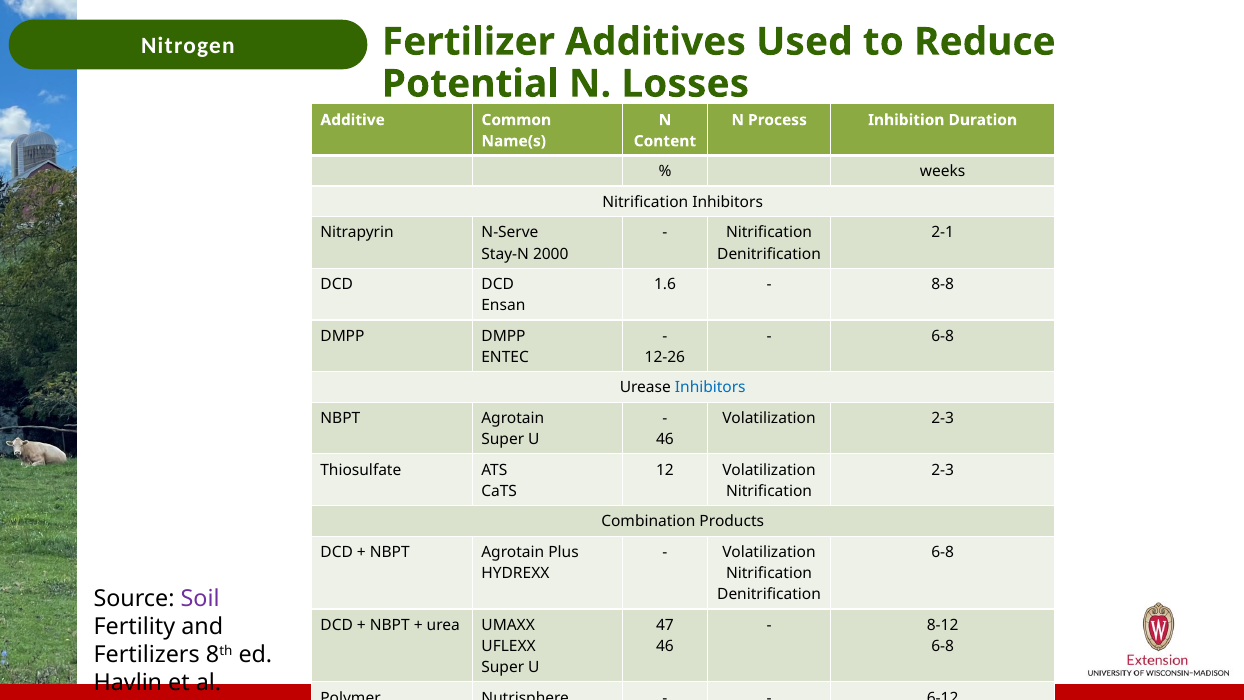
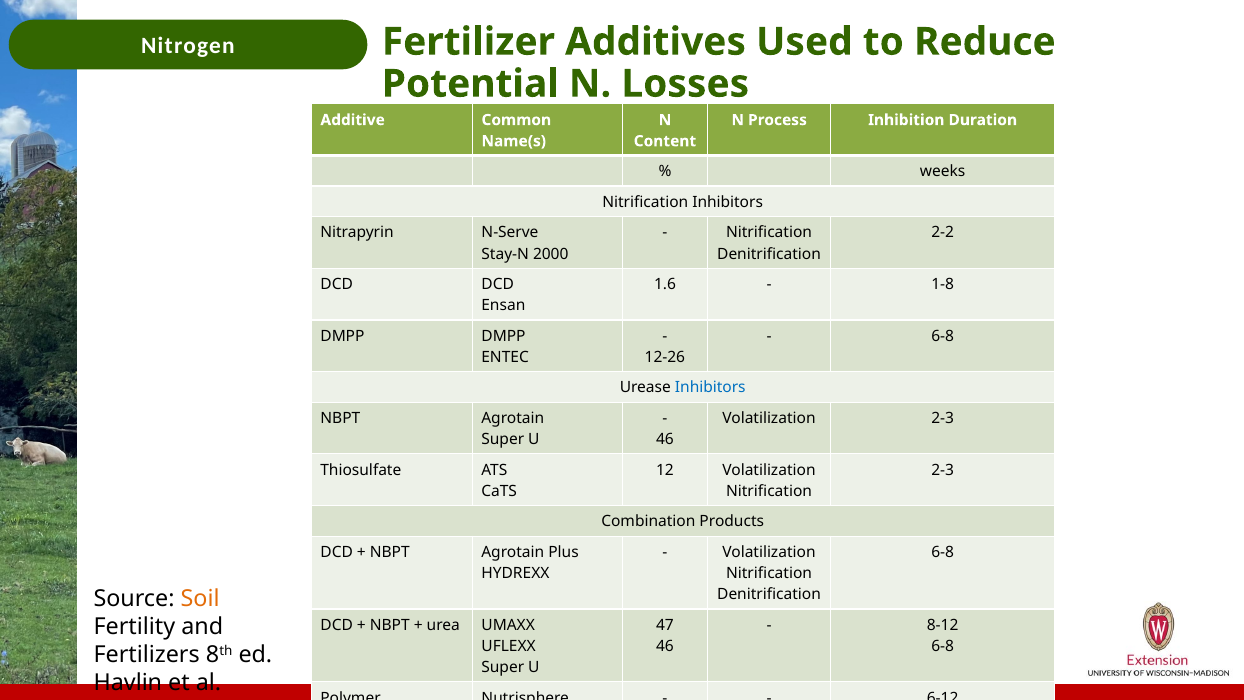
2-1: 2-1 -> 2-2
8-8: 8-8 -> 1-8
Soil colour: purple -> orange
